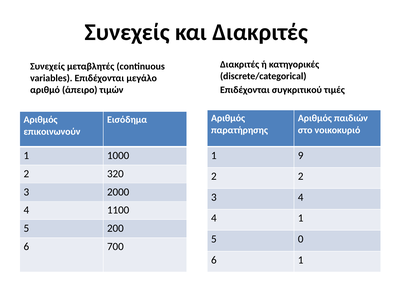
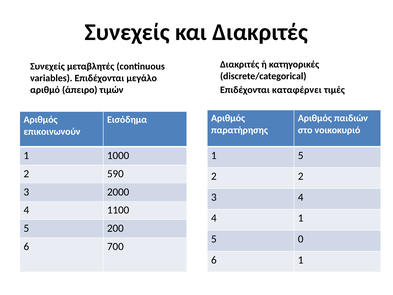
συγκριτικού: συγκριτικού -> καταφέρνει
9 at (301, 155): 9 -> 5
320: 320 -> 590
